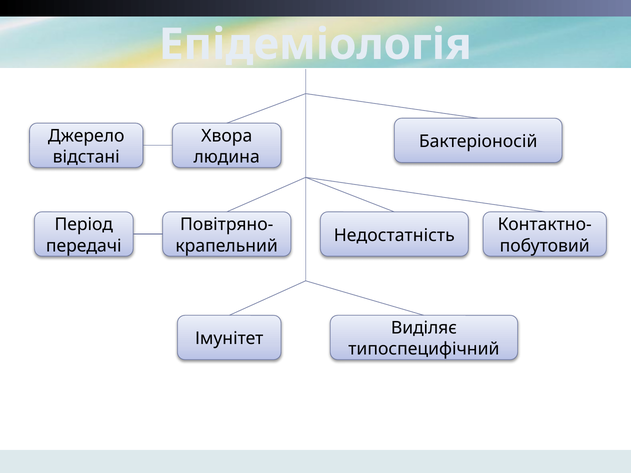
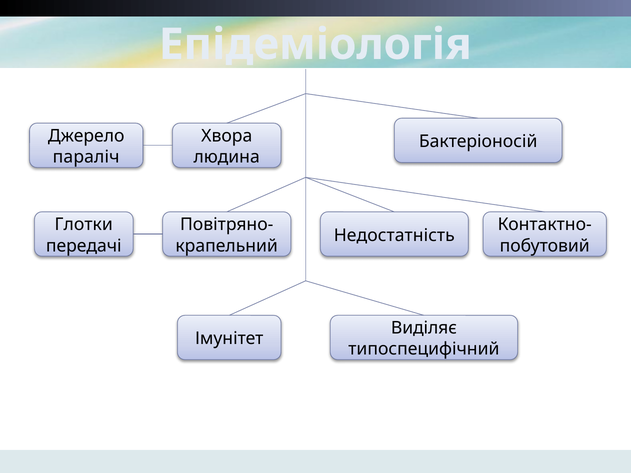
відстані: відстані -> параліч
Період: Період -> Глотки
